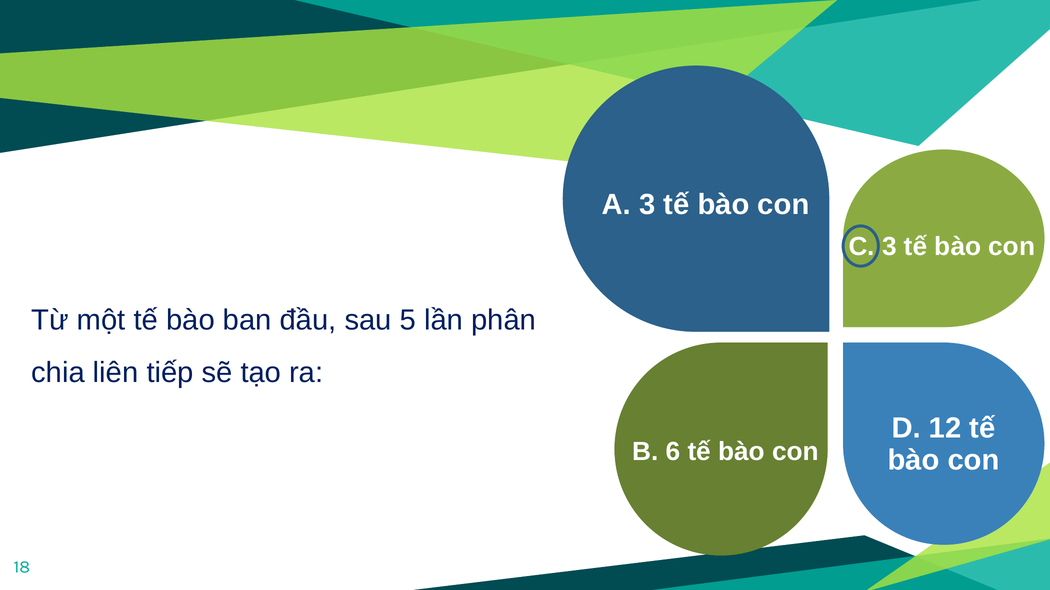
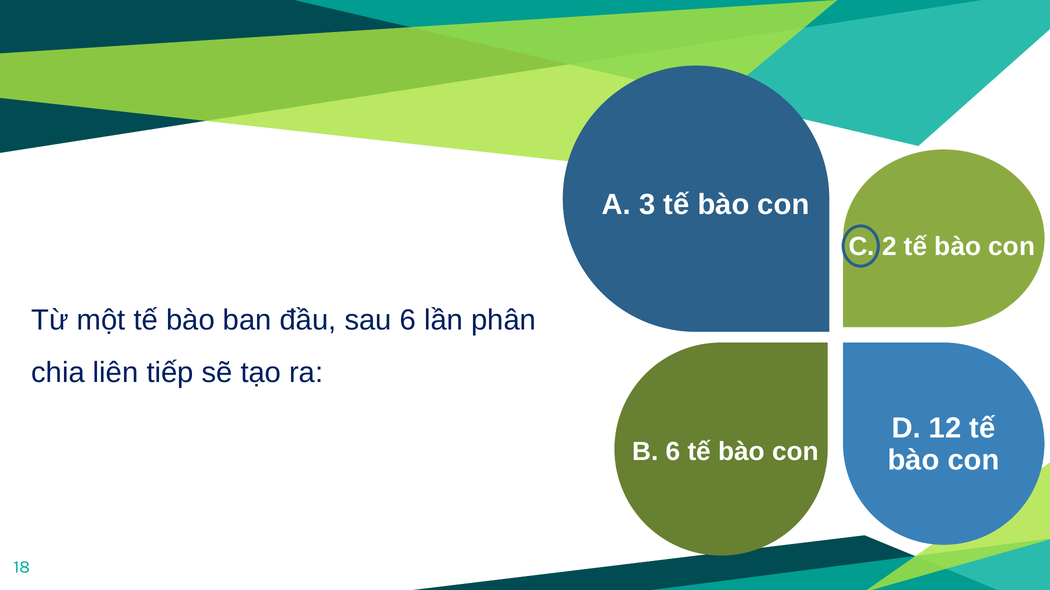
C 3: 3 -> 2
sau 5: 5 -> 6
